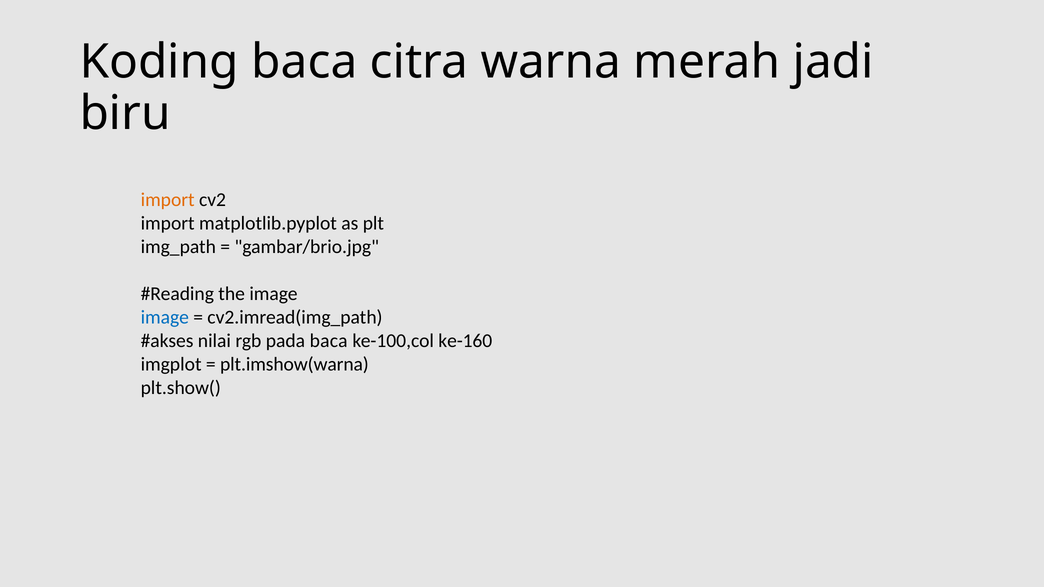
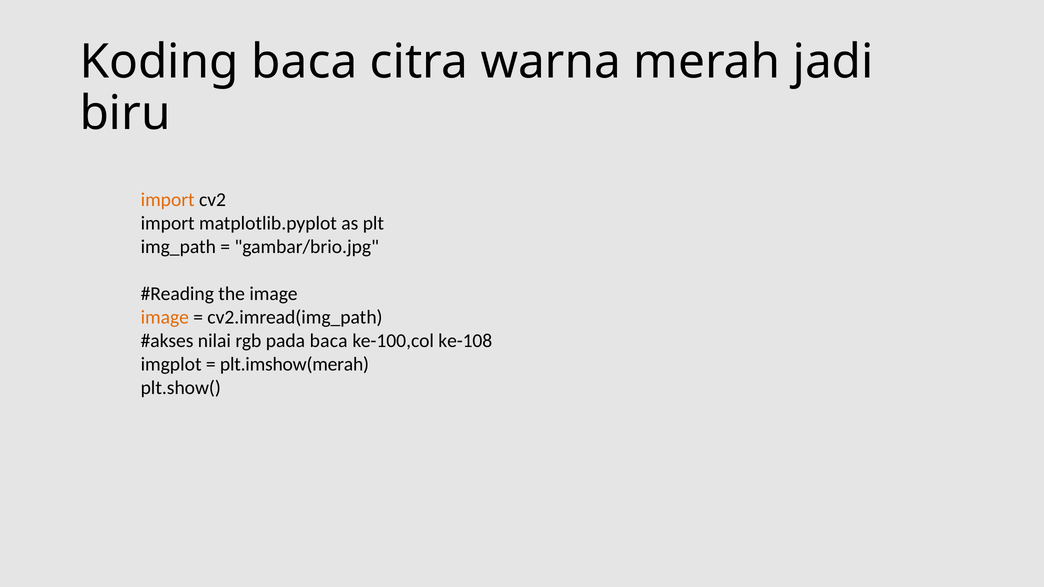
image at (165, 317) colour: blue -> orange
ke-160: ke-160 -> ke-108
plt.imshow(warna: plt.imshow(warna -> plt.imshow(merah
